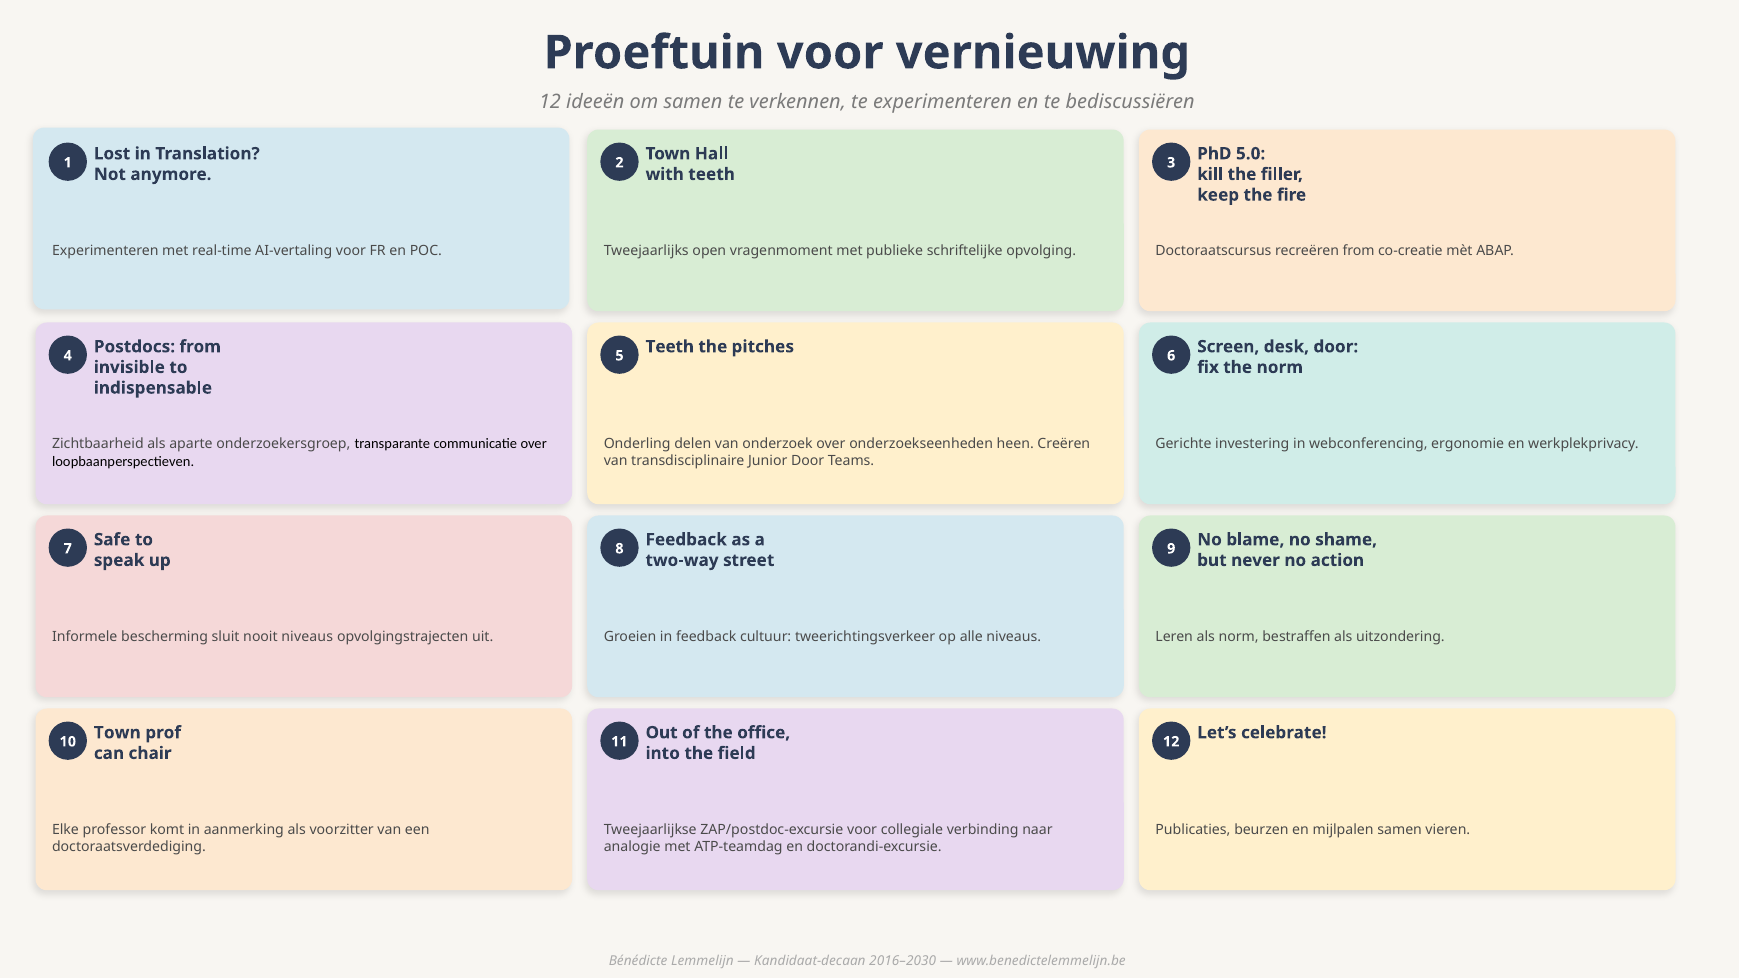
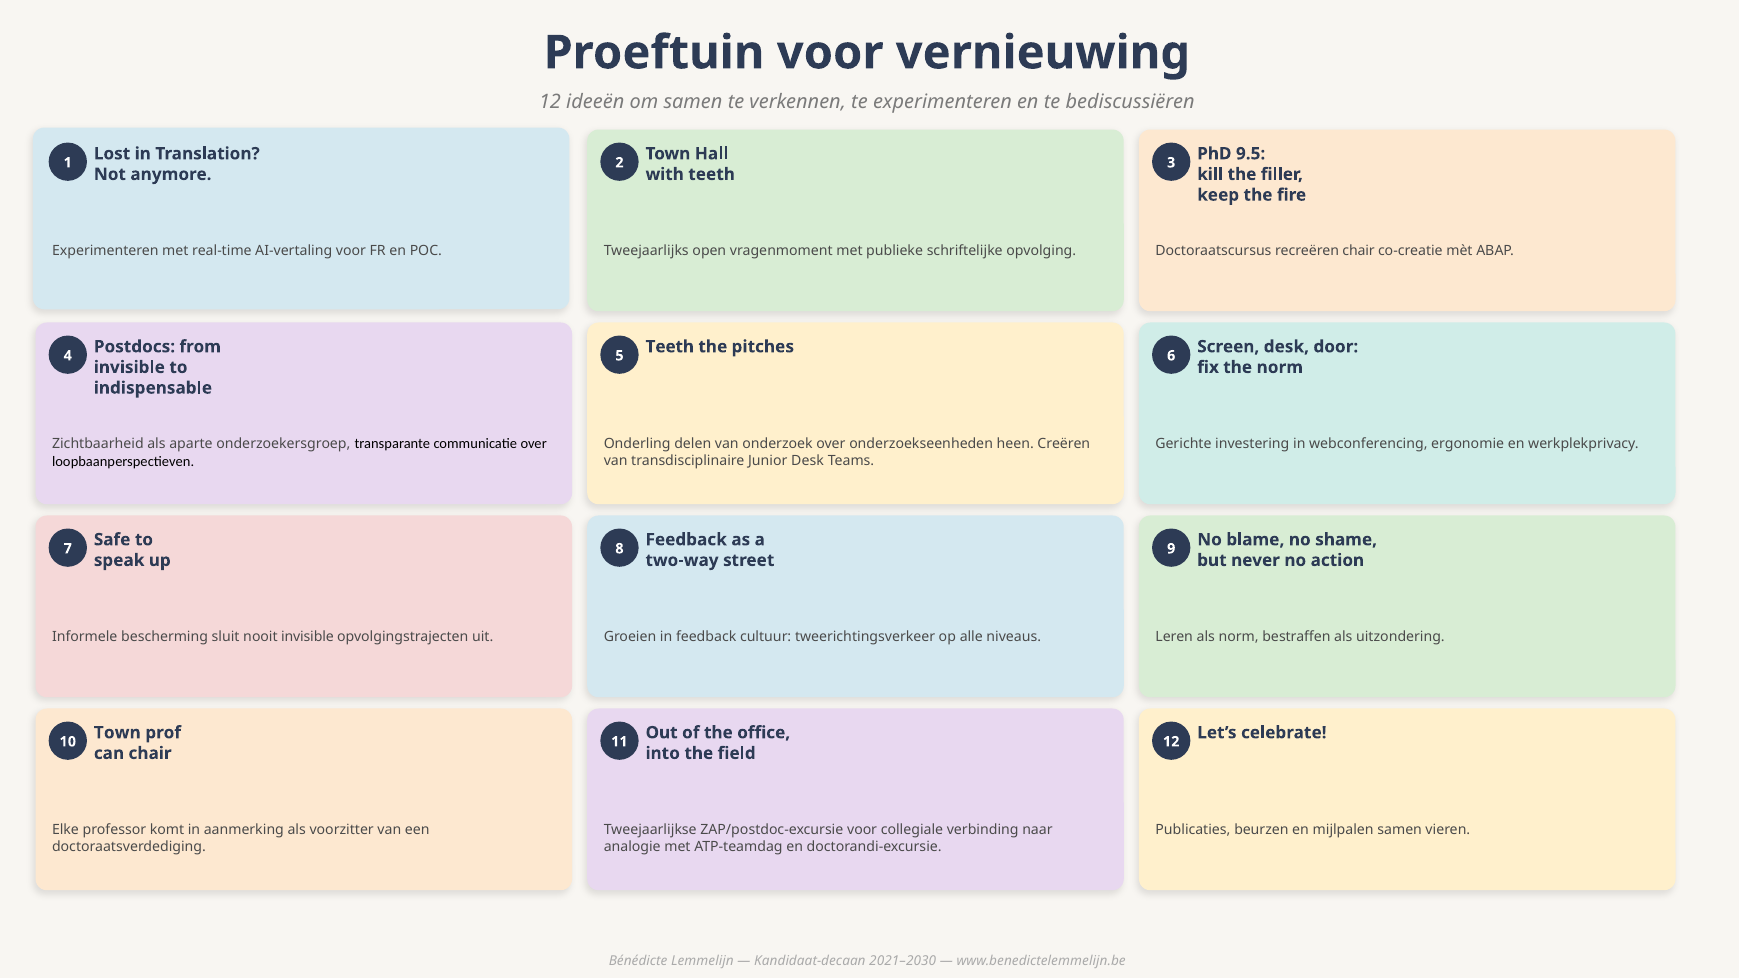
5.0: 5.0 -> 9.5
recreëren from: from -> chair
Junior Door: Door -> Desk
nooit niveaus: niveaus -> invisible
2016–2030: 2016–2030 -> 2021–2030
